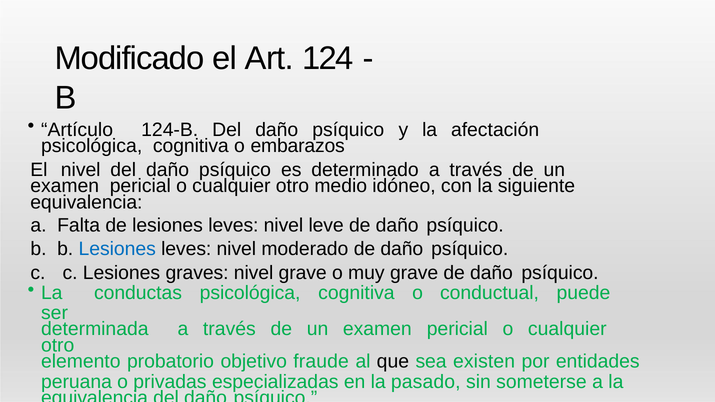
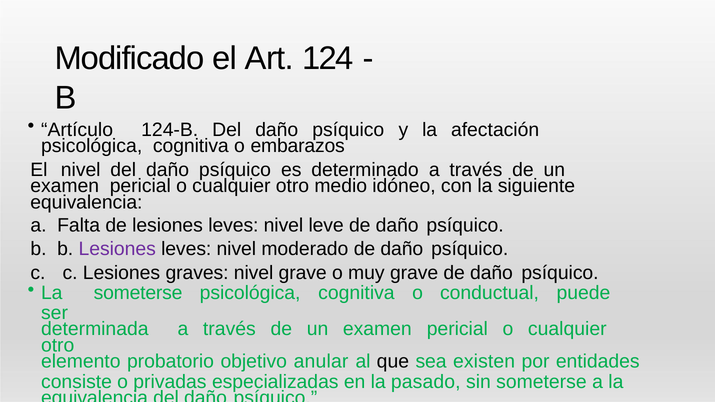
Lesiones at (117, 249) colour: blue -> purple
La conductas: conductas -> someterse
fraude: fraude -> anular
peruana: peruana -> consiste
